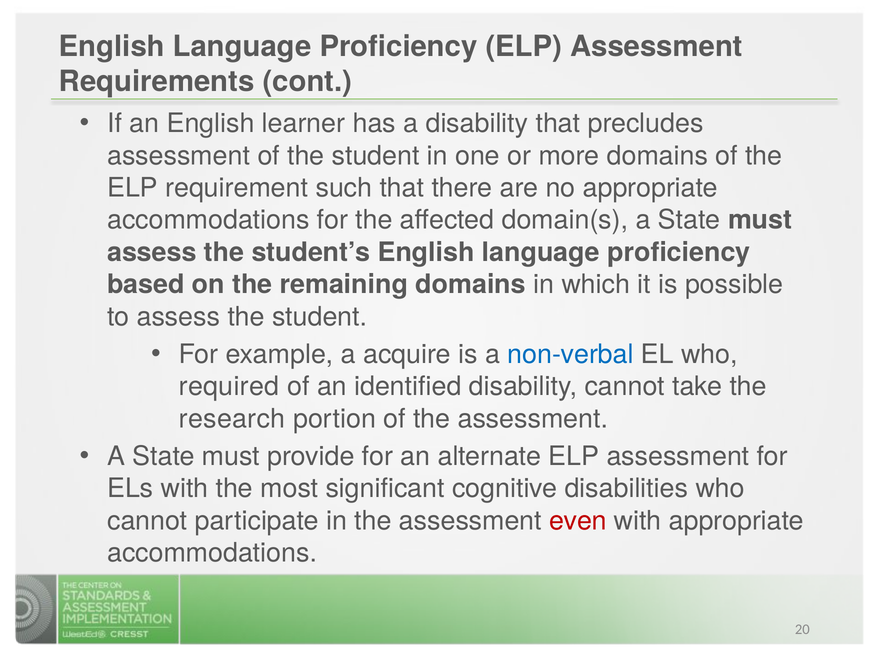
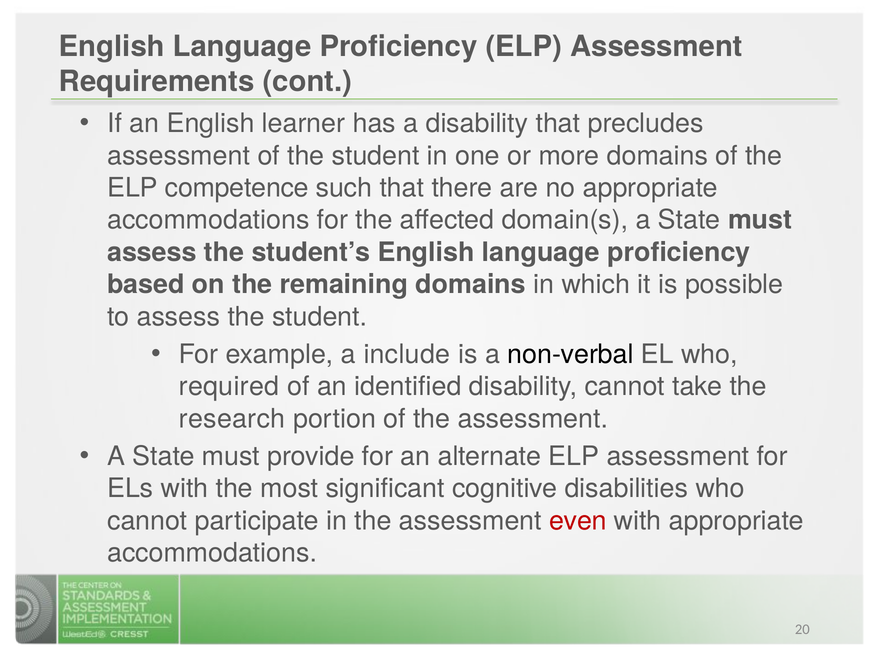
requirement: requirement -> competence
acquire: acquire -> include
non-verbal colour: blue -> black
